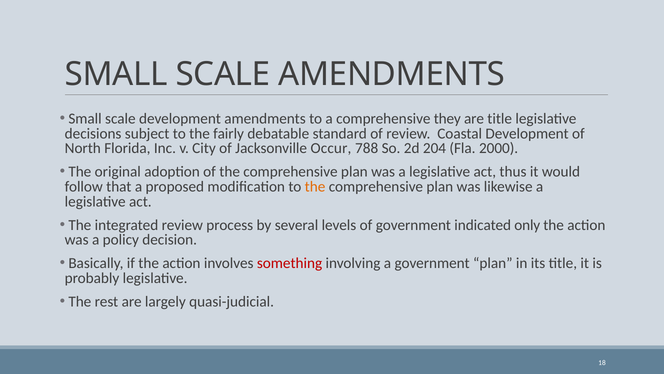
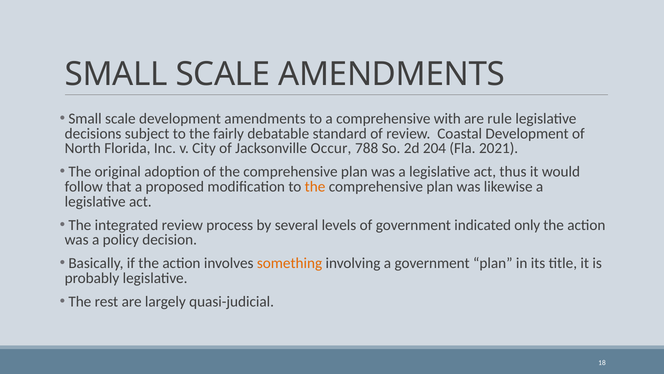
they: they -> with
are title: title -> rule
2000: 2000 -> 2021
something colour: red -> orange
